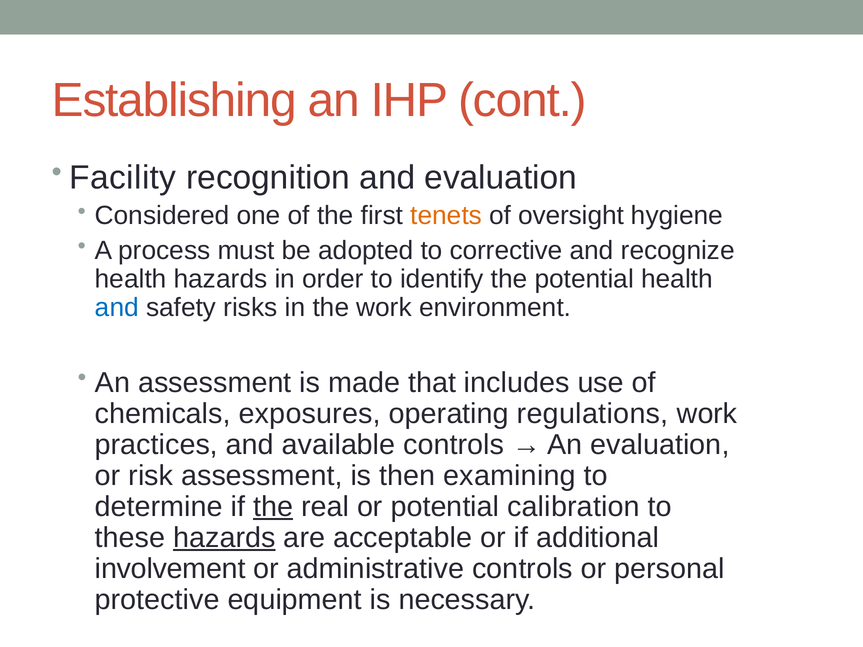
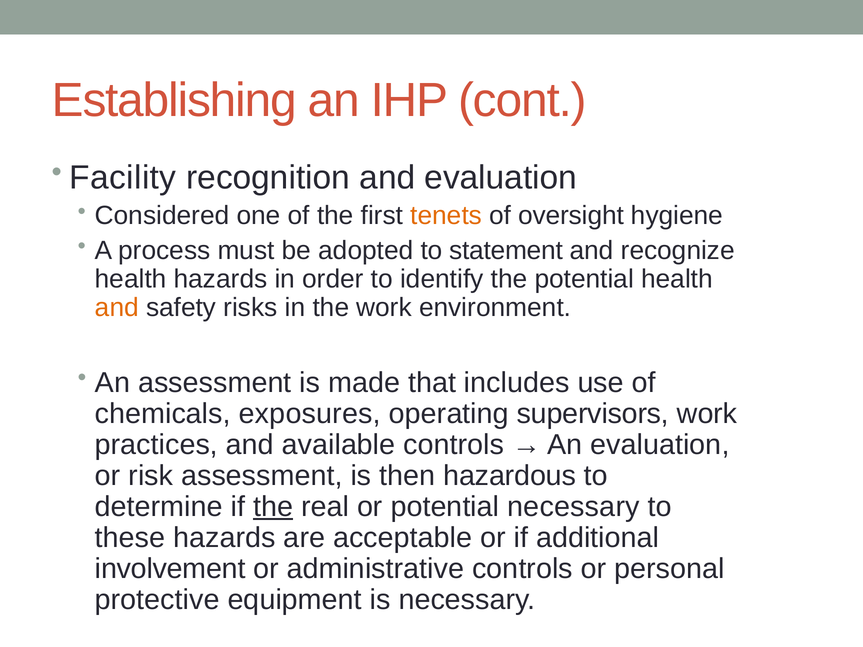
corrective: corrective -> statement
and at (117, 308) colour: blue -> orange
regulations: regulations -> supervisors
examining: examining -> hazardous
potential calibration: calibration -> necessary
hazards at (224, 538) underline: present -> none
